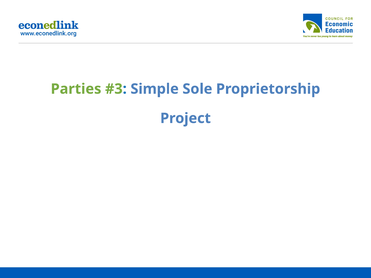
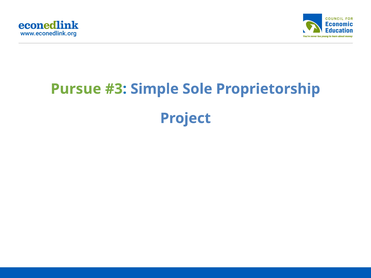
Parties: Parties -> Pursue
